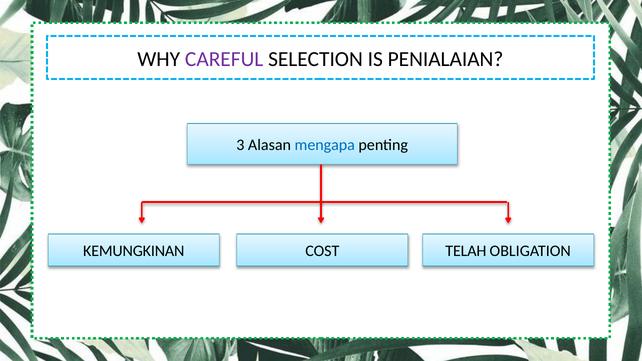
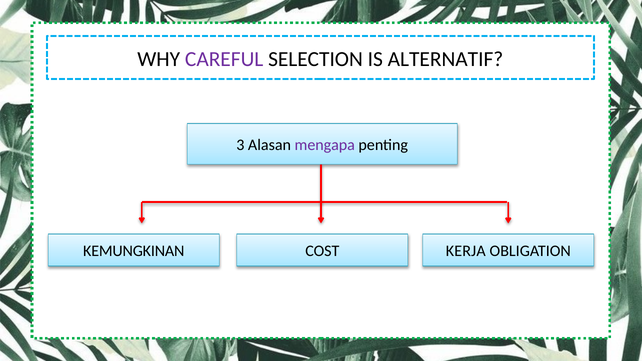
PENIALAIAN: PENIALAIAN -> ALTERNATIF
mengapa colour: blue -> purple
TELAH: TELAH -> KERJA
